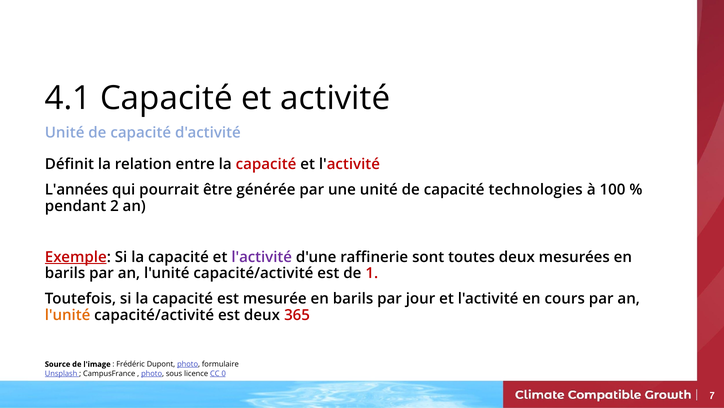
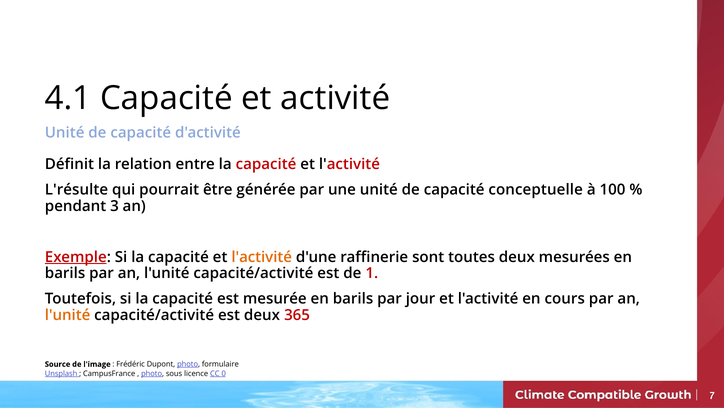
L'années: L'années -> L'résulte
technologies: technologies -> conceptuelle
2: 2 -> 3
l'activité at (262, 257) colour: purple -> orange
